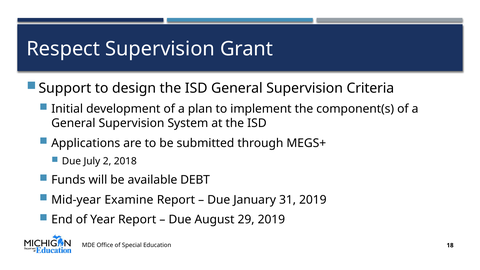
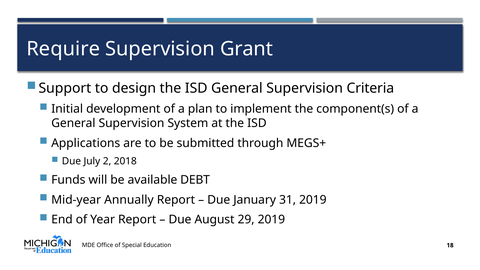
Respect: Respect -> Require
Examine: Examine -> Annually
